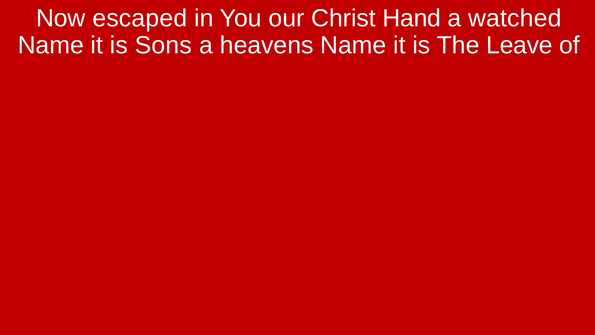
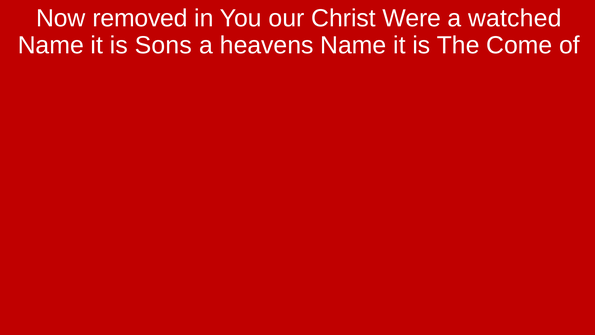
escaped: escaped -> removed
Hand: Hand -> Were
Leave: Leave -> Come
